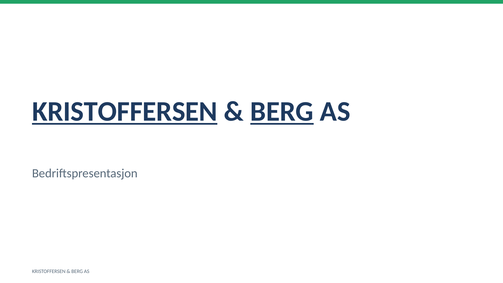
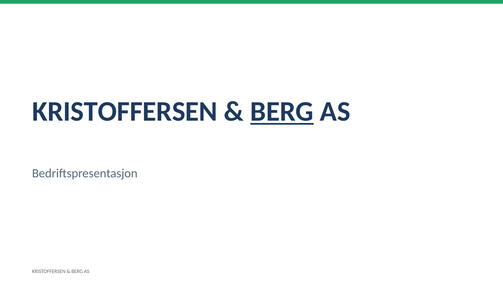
KRISTOFFERSEN at (125, 112) underline: present -> none
